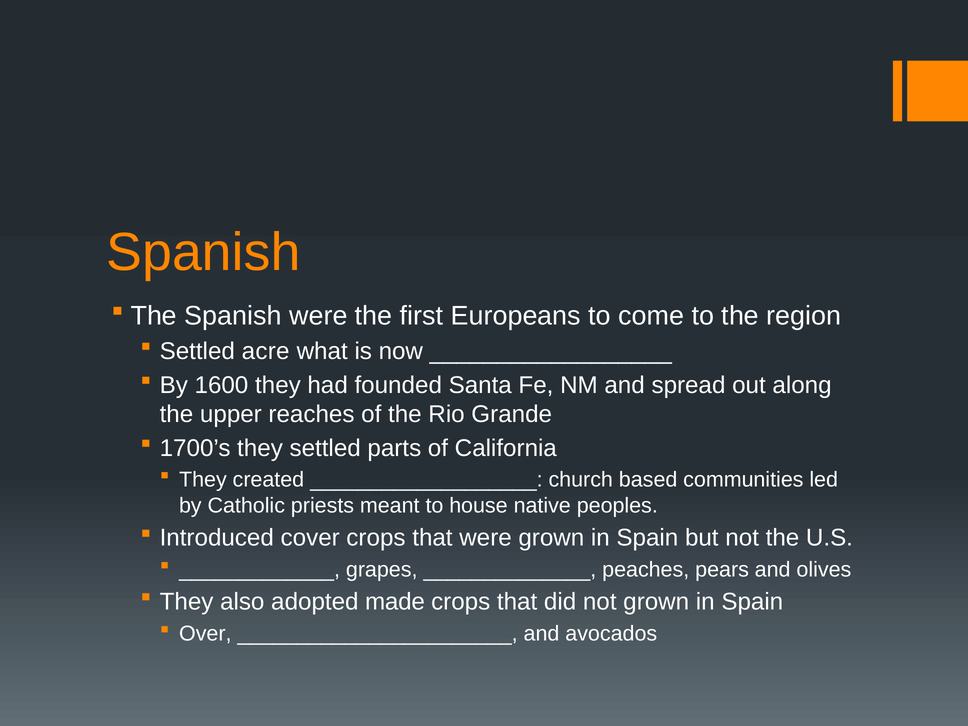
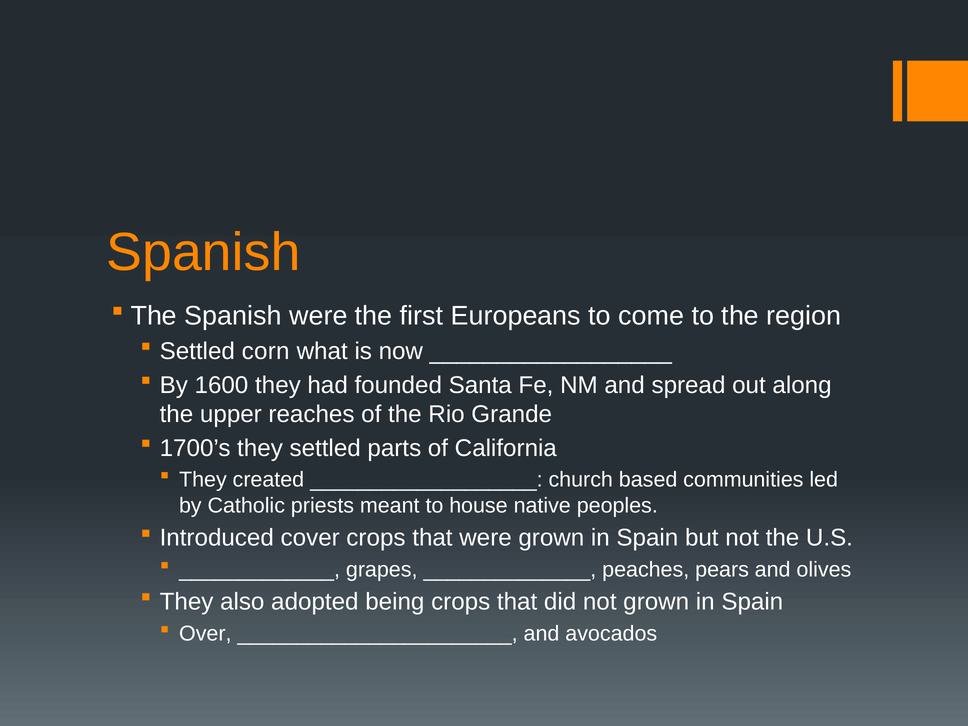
acre: acre -> corn
made: made -> being
